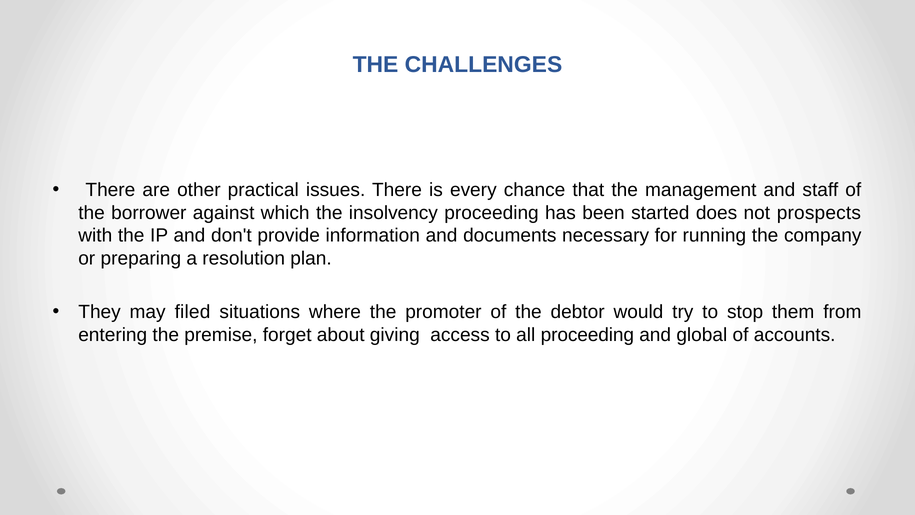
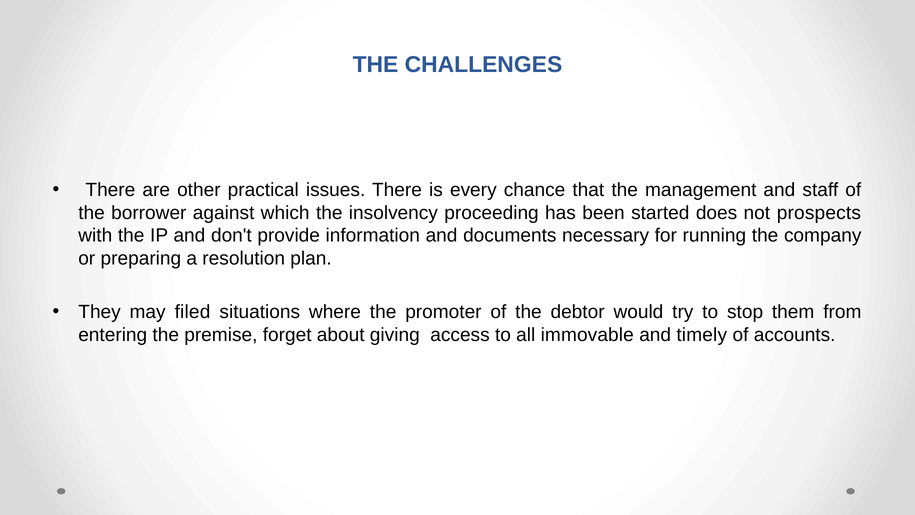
all proceeding: proceeding -> immovable
global: global -> timely
